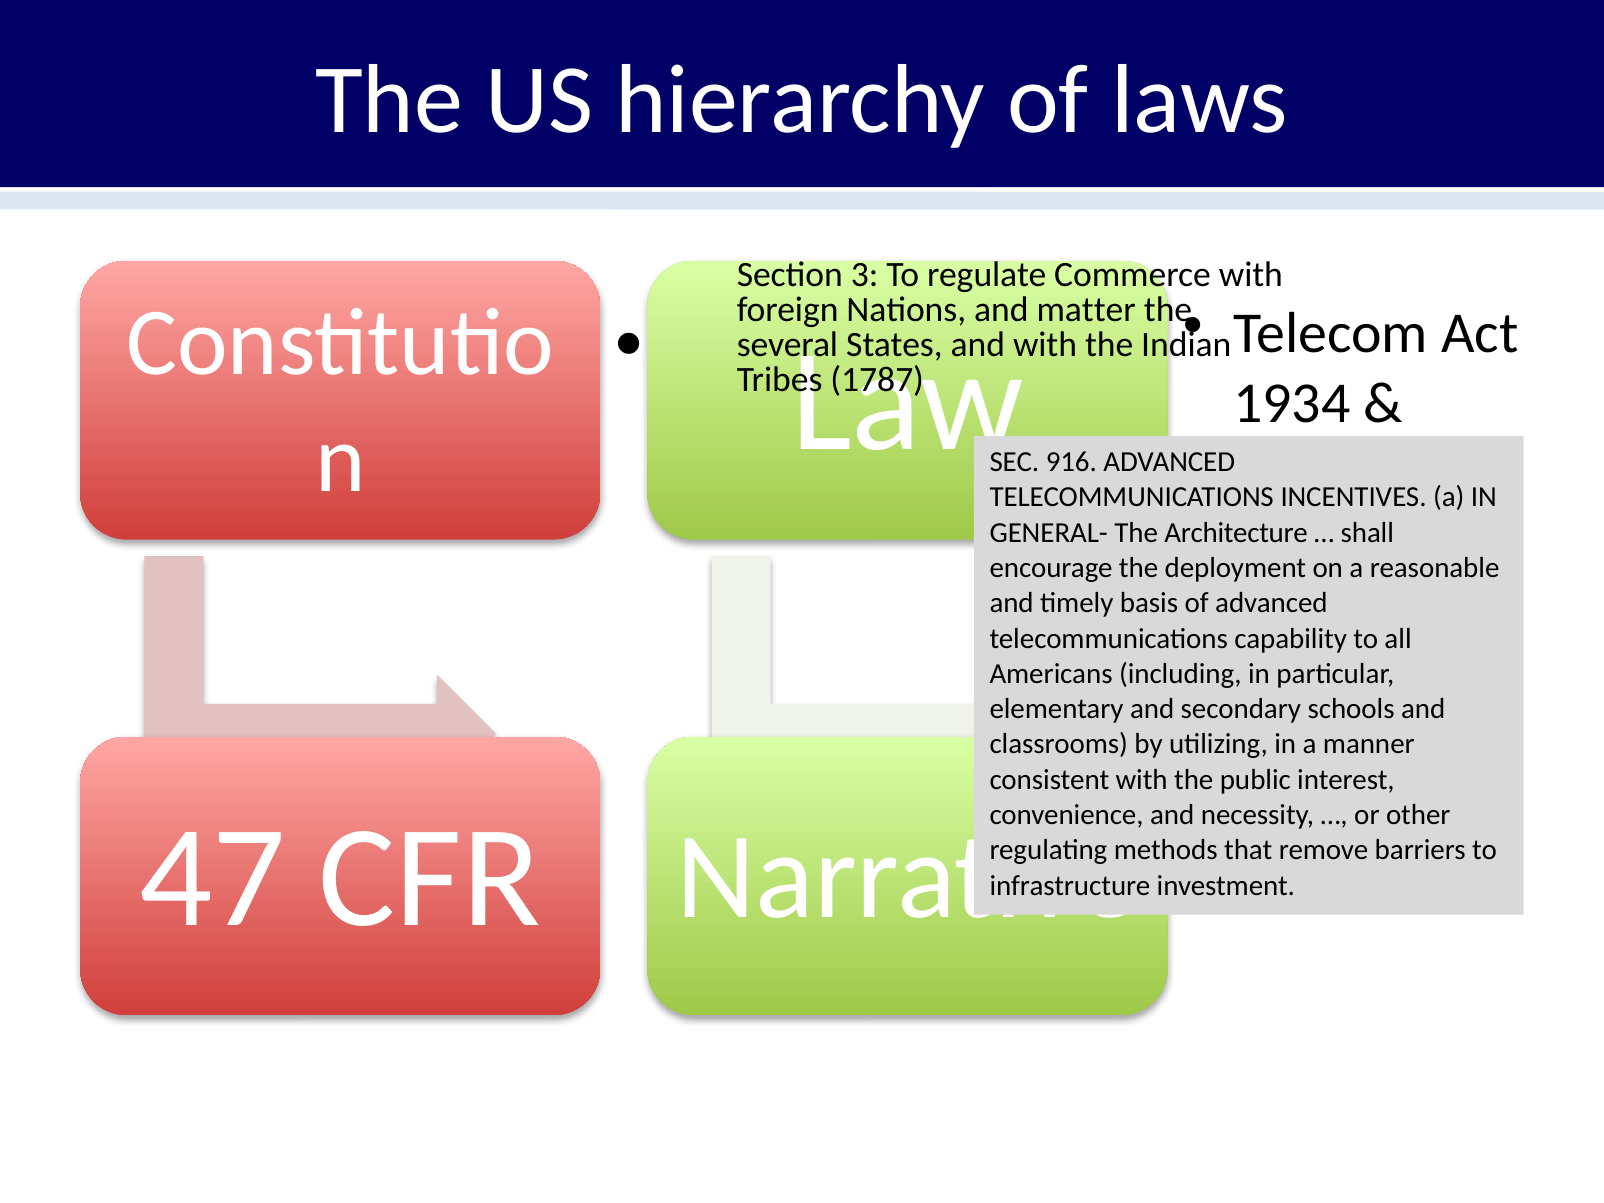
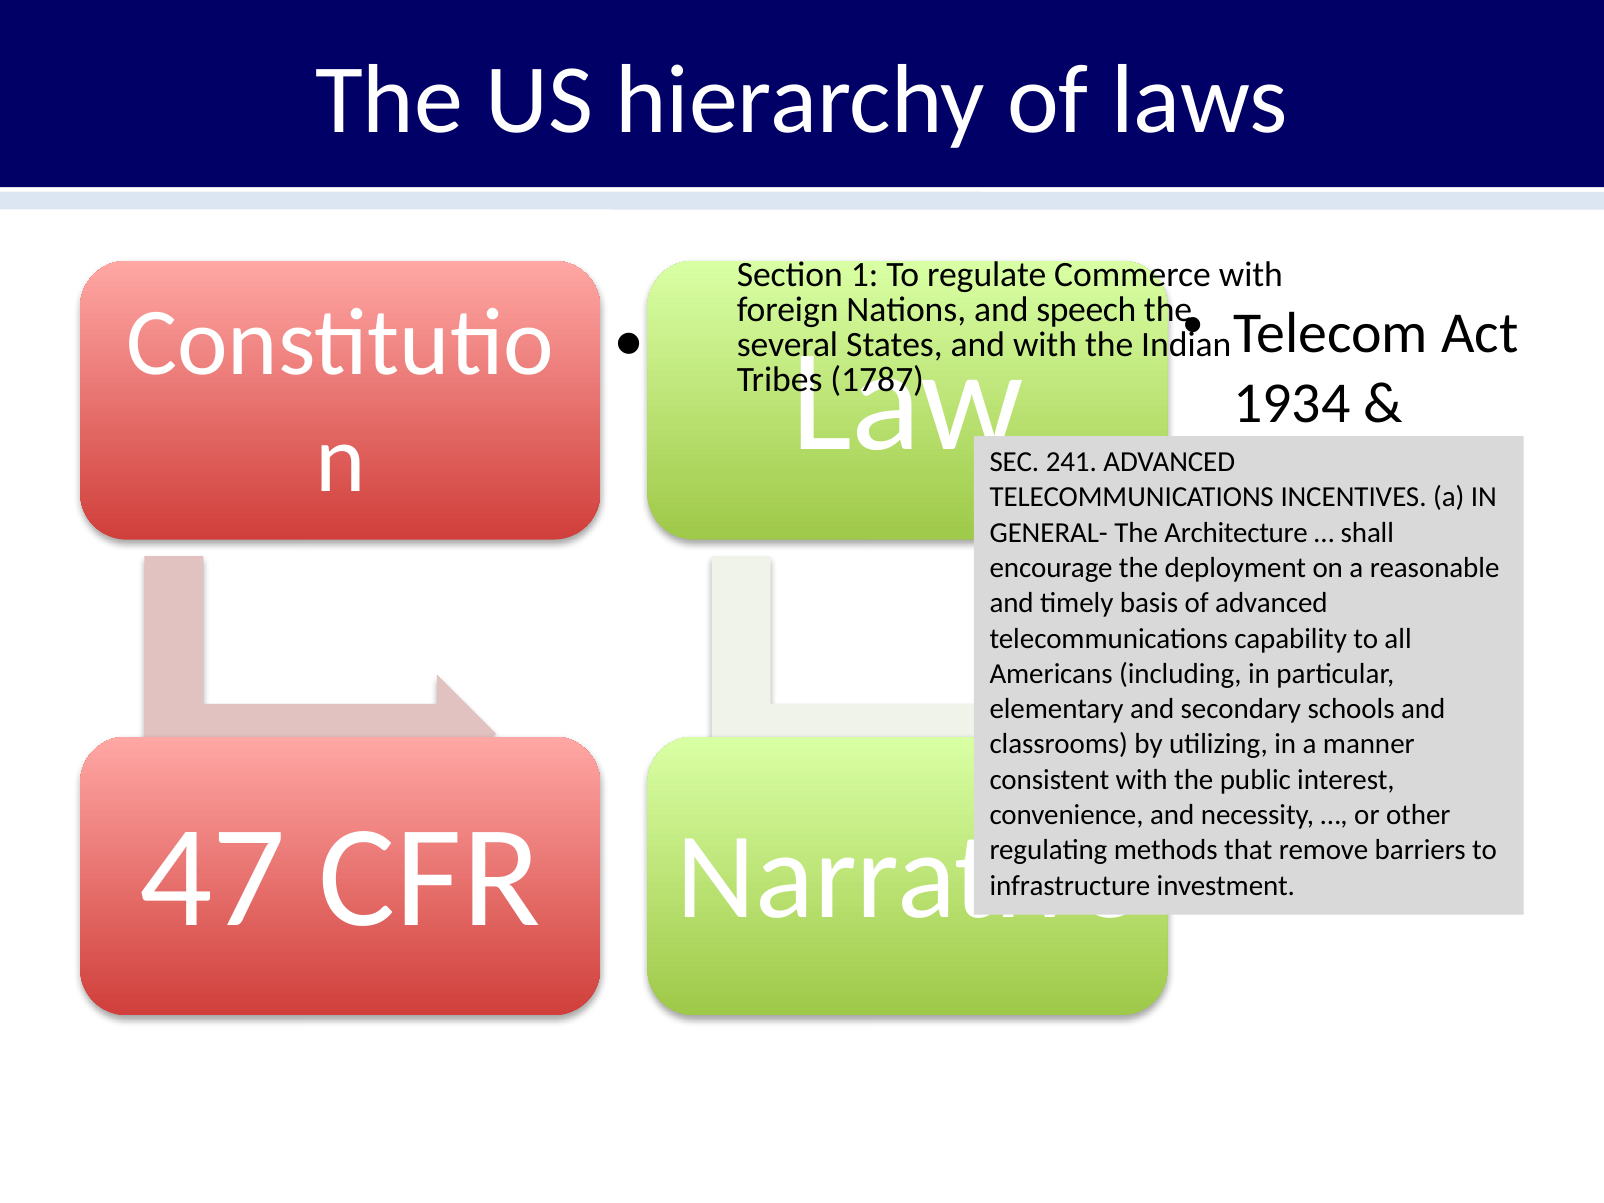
3: 3 -> 1
matter: matter -> speech
916: 916 -> 241
